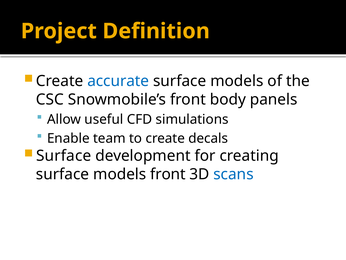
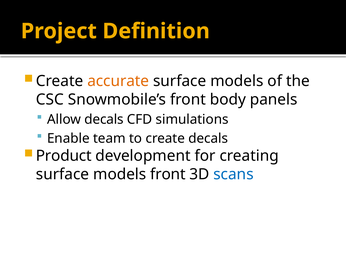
accurate colour: blue -> orange
Allow useful: useful -> decals
Surface at (64, 156): Surface -> Product
